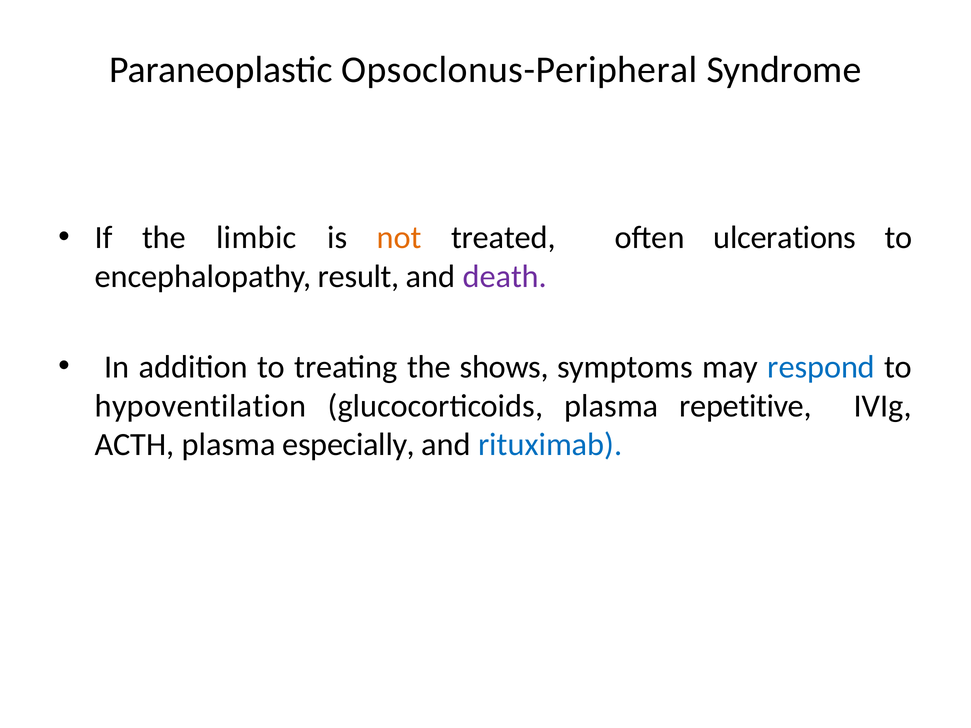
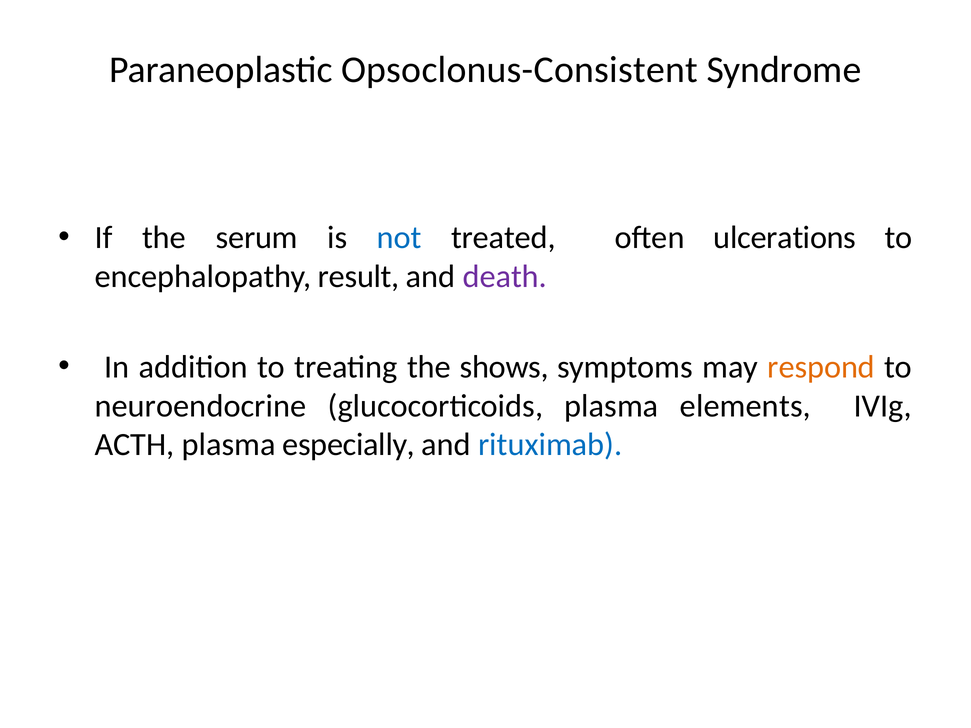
Opsoclonus-Peripheral: Opsoclonus-Peripheral -> Opsoclonus-Consistent
limbic: limbic -> serum
not colour: orange -> blue
respond colour: blue -> orange
hypoventilation: hypoventilation -> neuroendocrine
repetitive: repetitive -> elements
